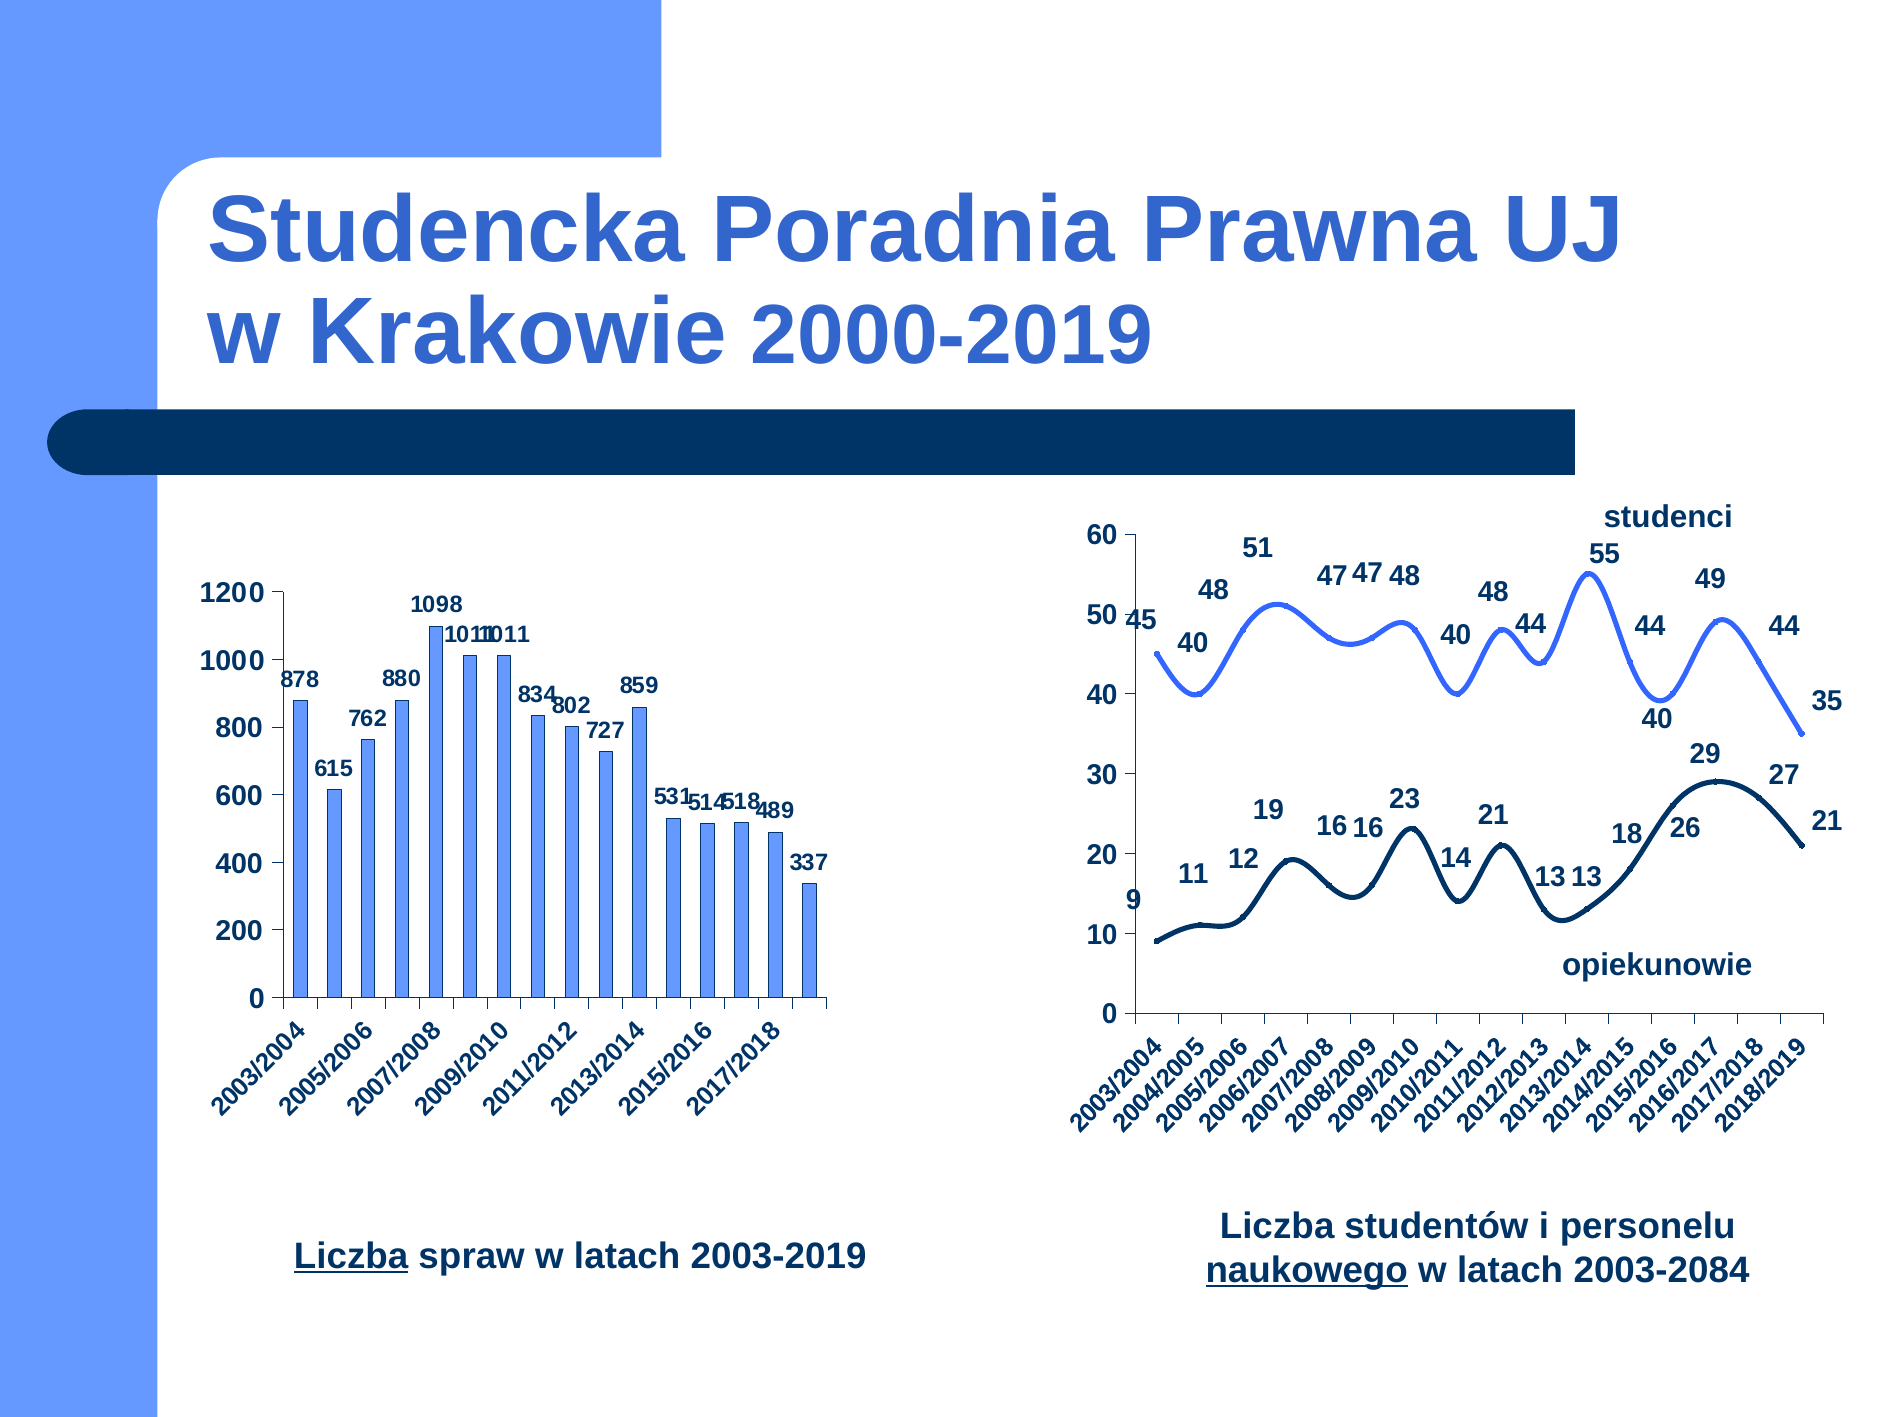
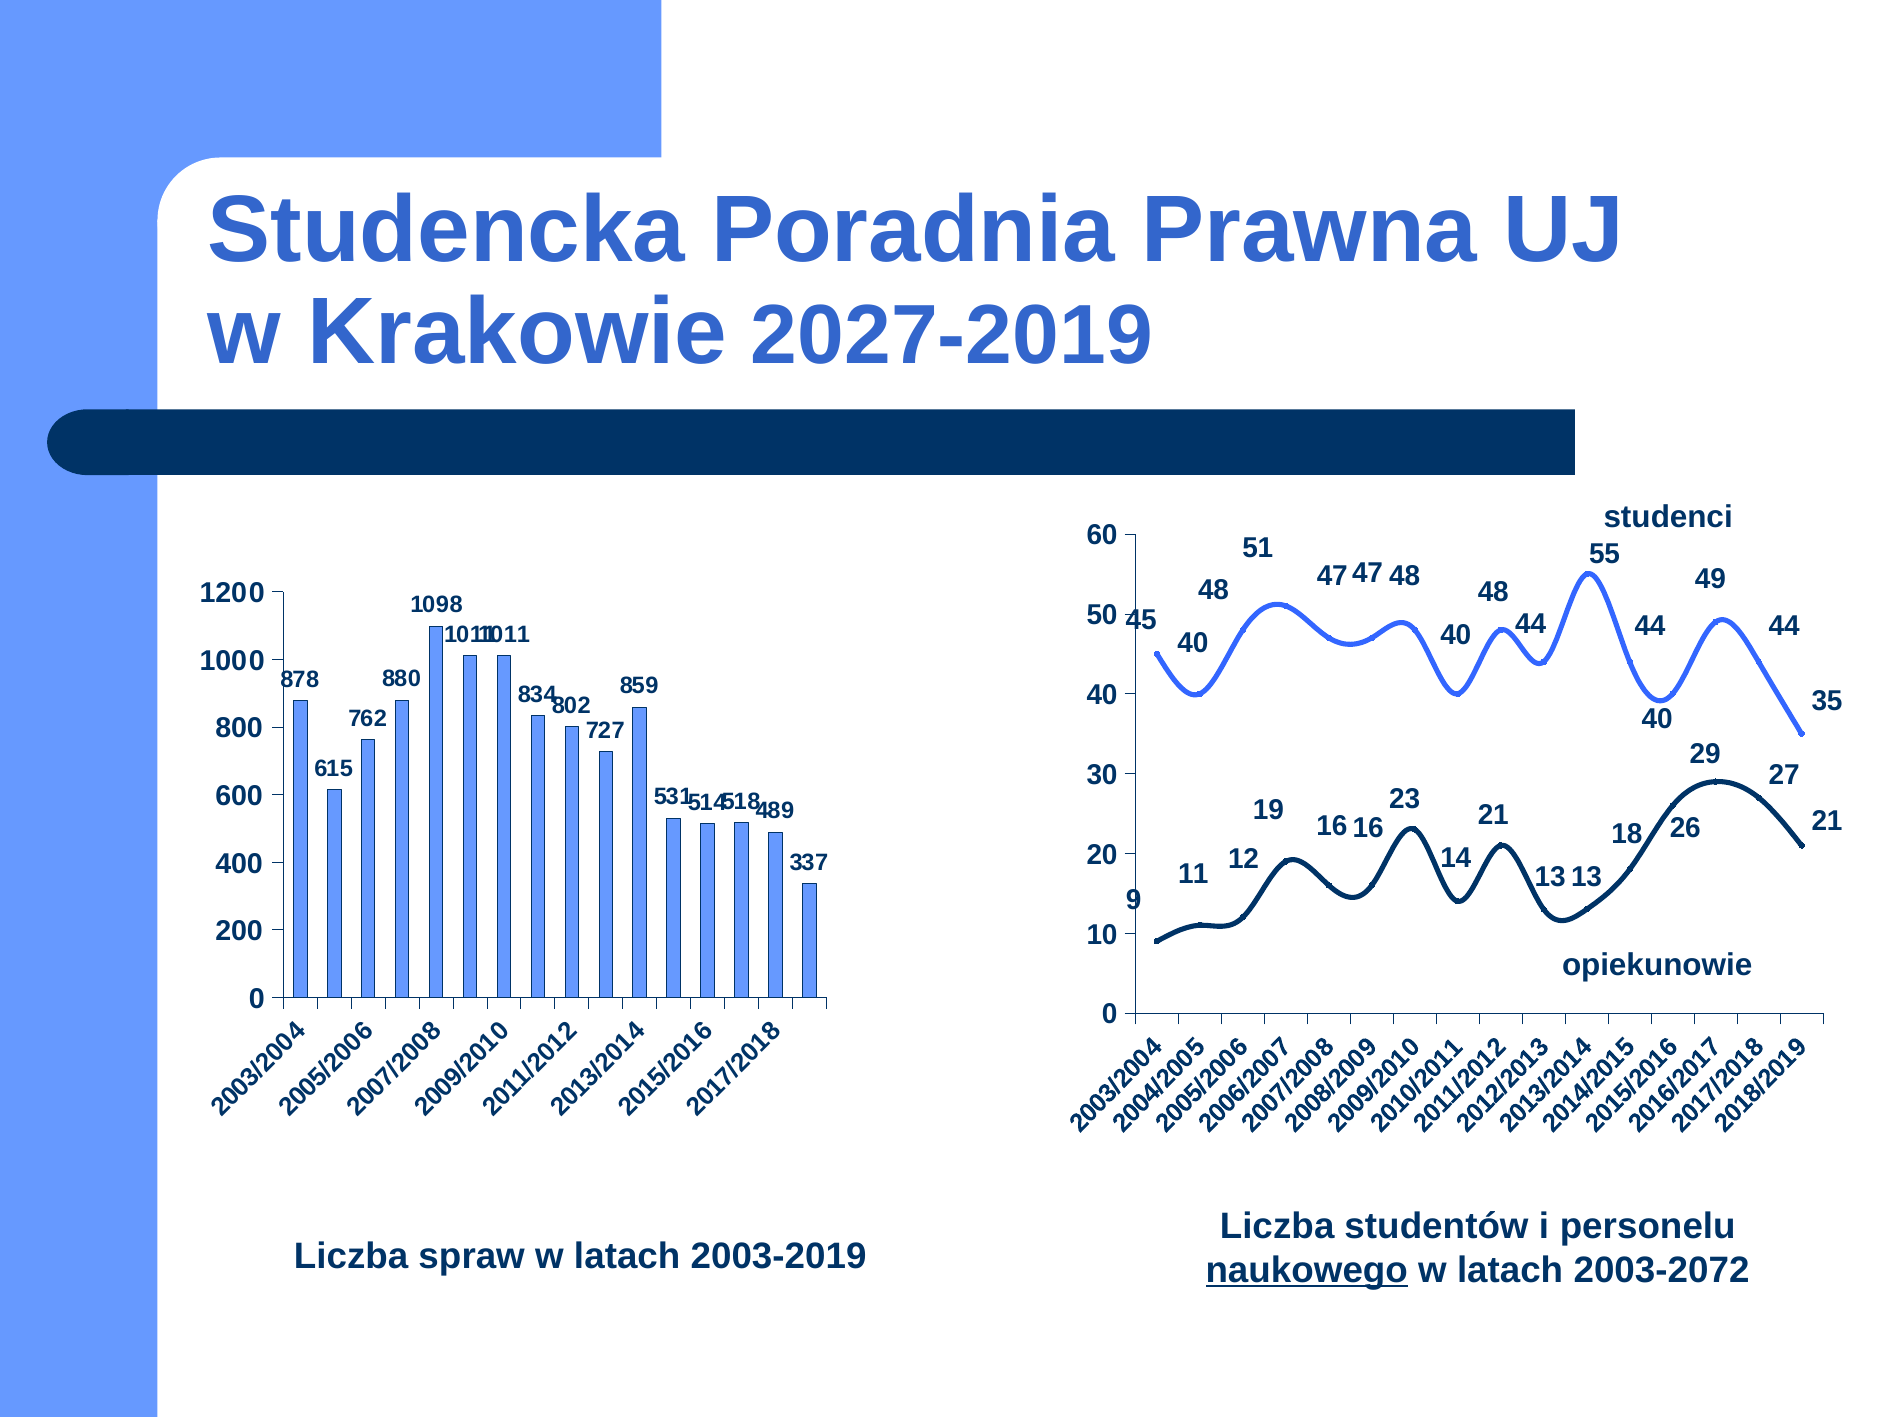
2000-2019: 2000-2019 -> 2027-2019
Liczba at (351, 1256) underline: present -> none
2003-2084: 2003-2084 -> 2003-2072
